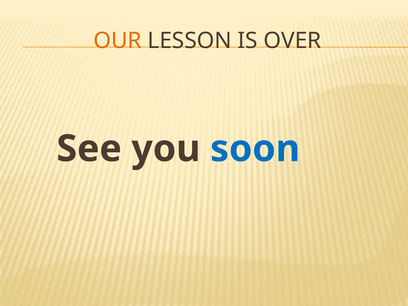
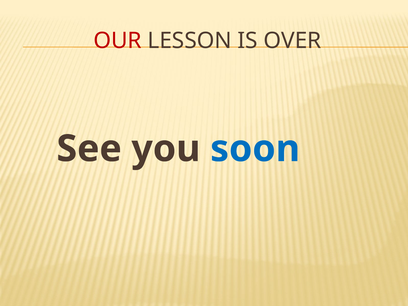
OUR colour: orange -> red
